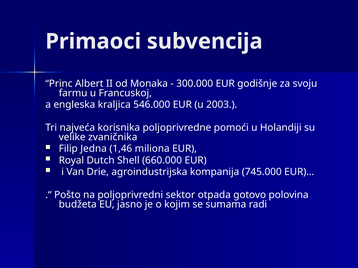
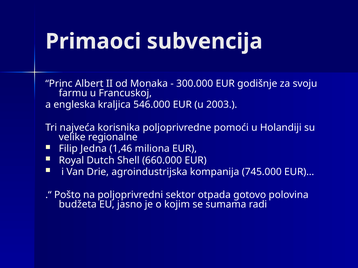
zvaničnika: zvaničnika -> regionalne
